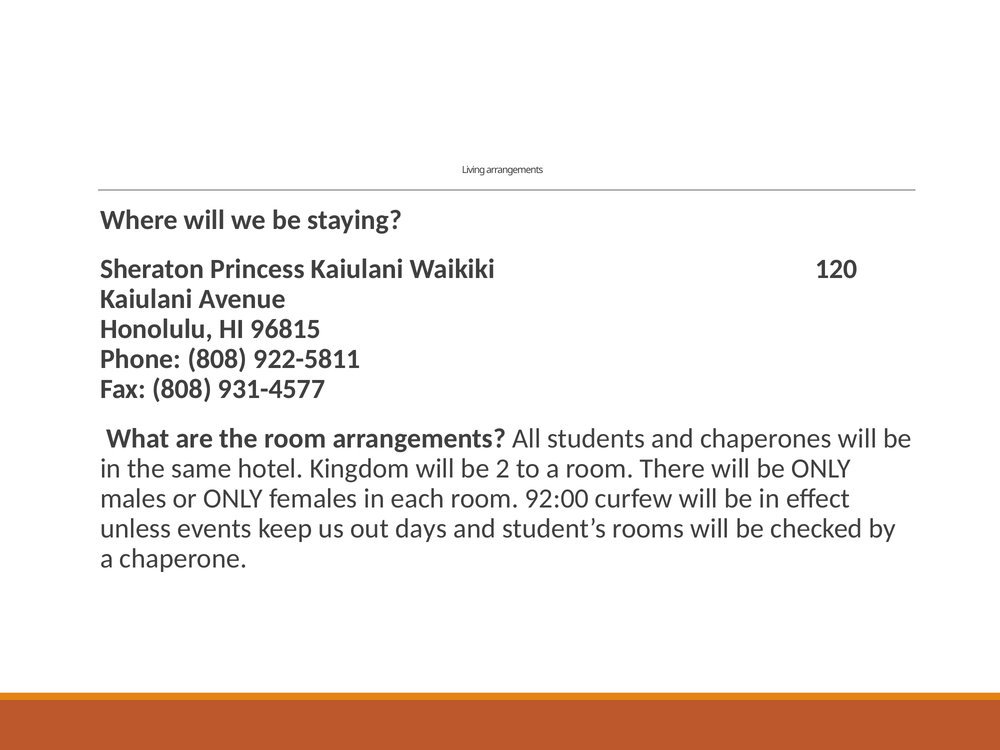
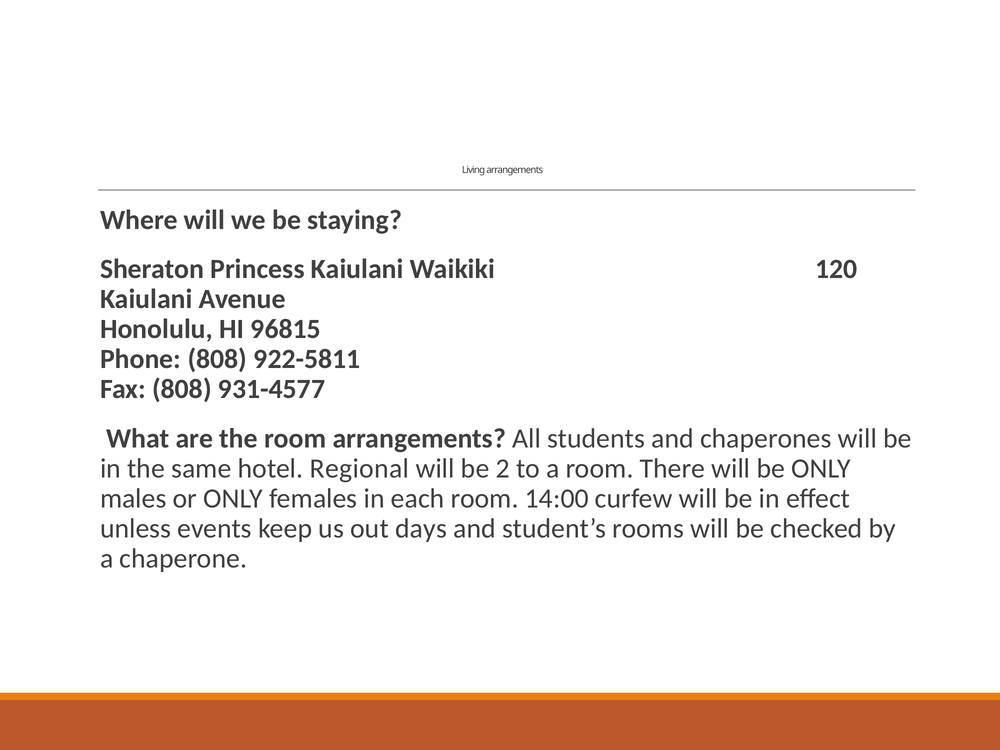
Kingdom: Kingdom -> Regional
92:00: 92:00 -> 14:00
